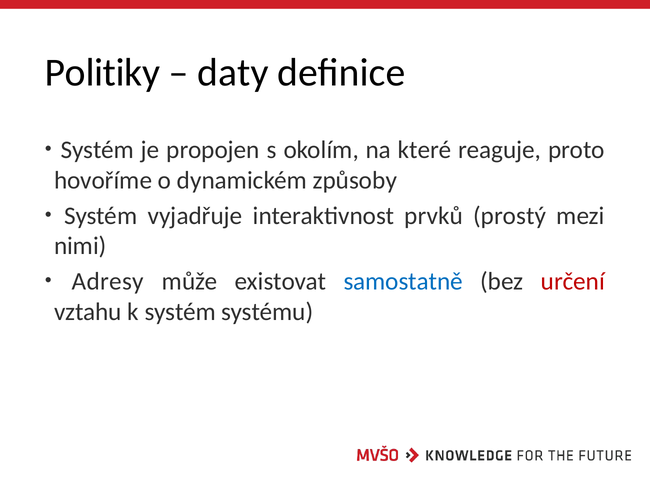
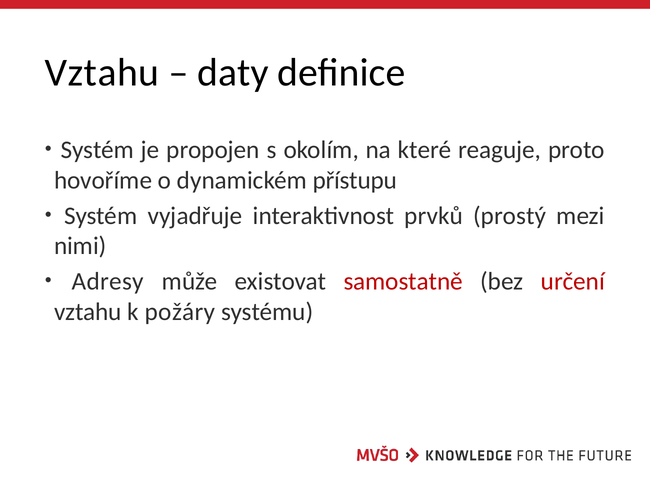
Politiky at (102, 73): Politiky -> Vztahu
způsoby: způsoby -> přístupu
samostatně colour: blue -> red
k systém: systém -> požáry
